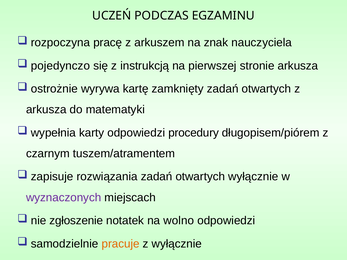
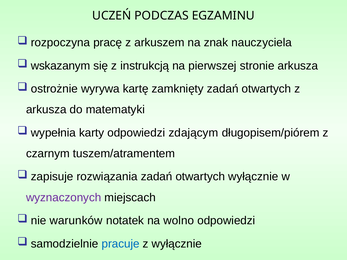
pojedynczo: pojedynczo -> wskazanym
procedury: procedury -> zdającym
zgłoszenie: zgłoszenie -> warunków
pracuje colour: orange -> blue
